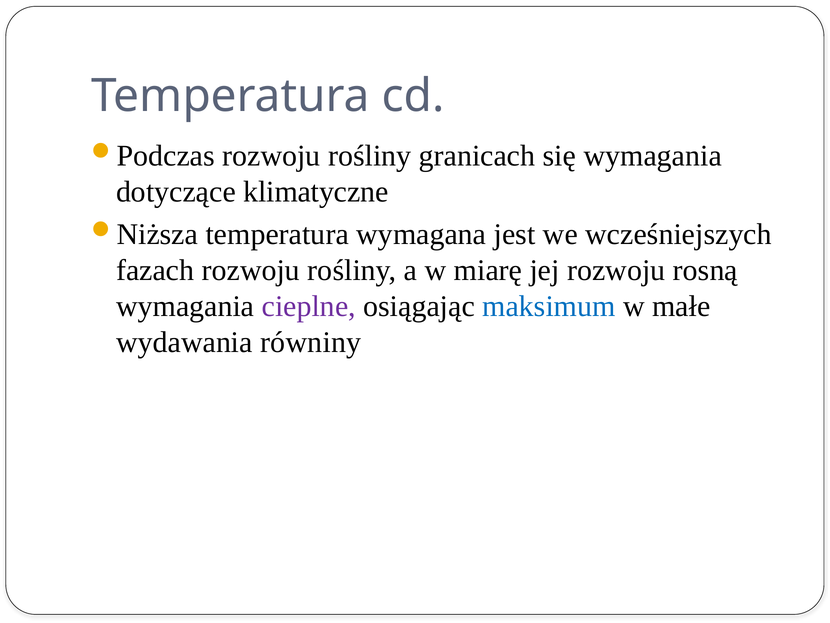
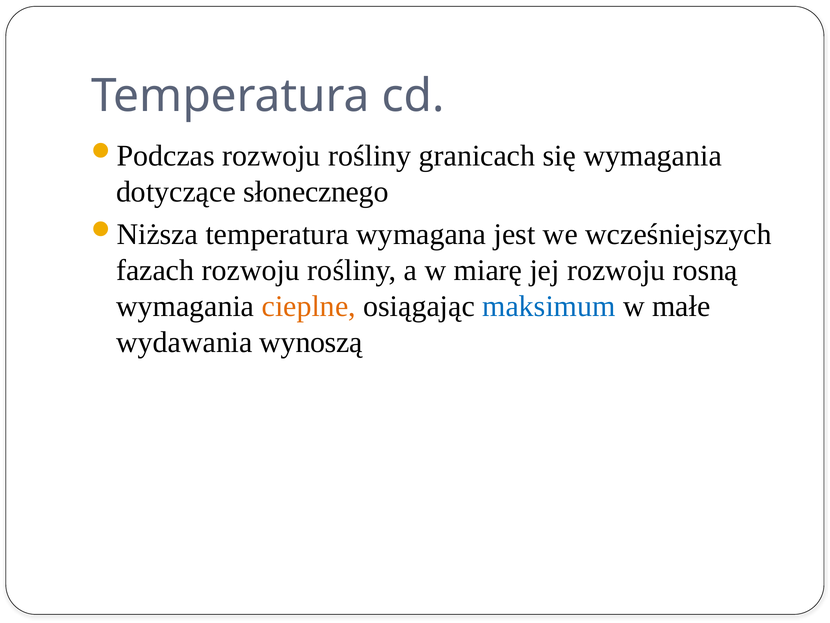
klimatyczne: klimatyczne -> słonecznego
cieplne colour: purple -> orange
równiny: równiny -> wynoszą
